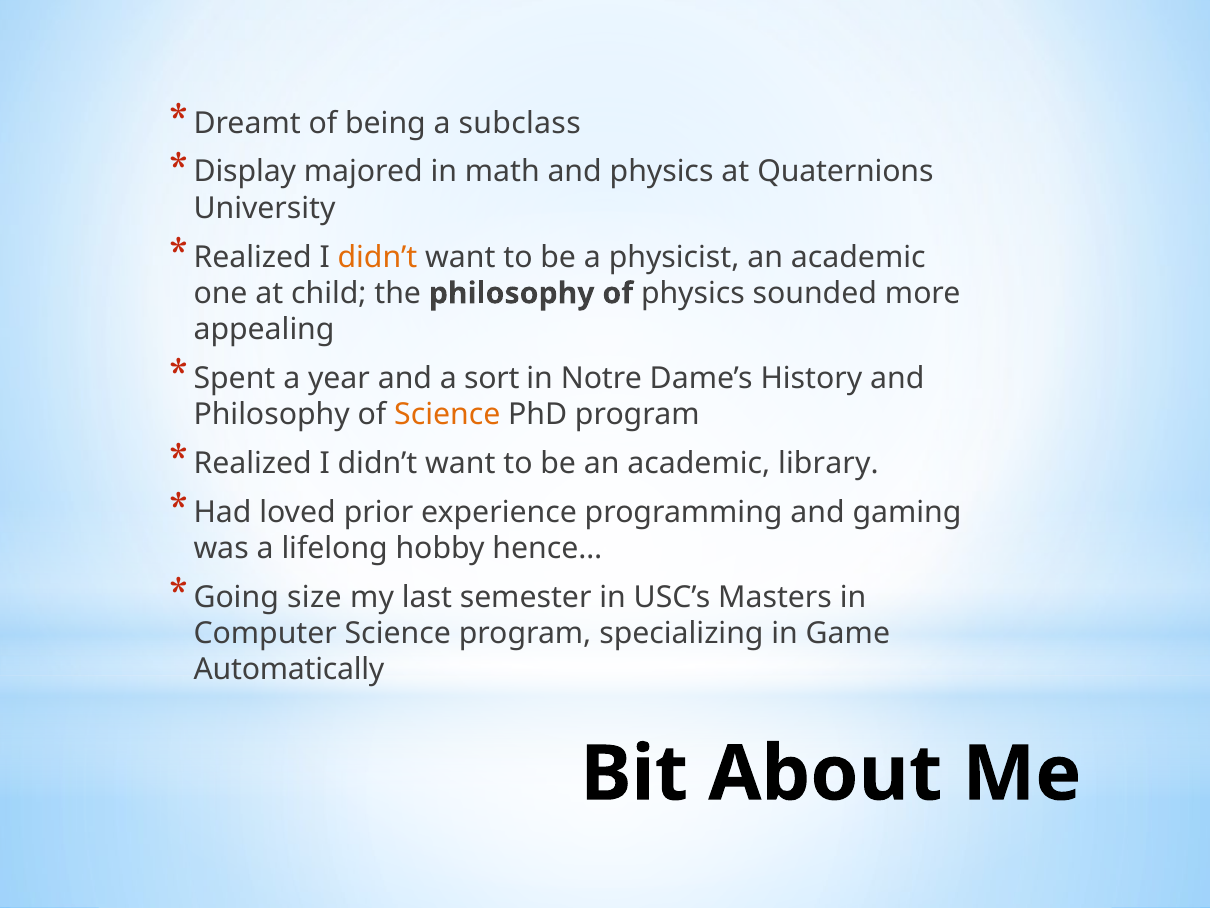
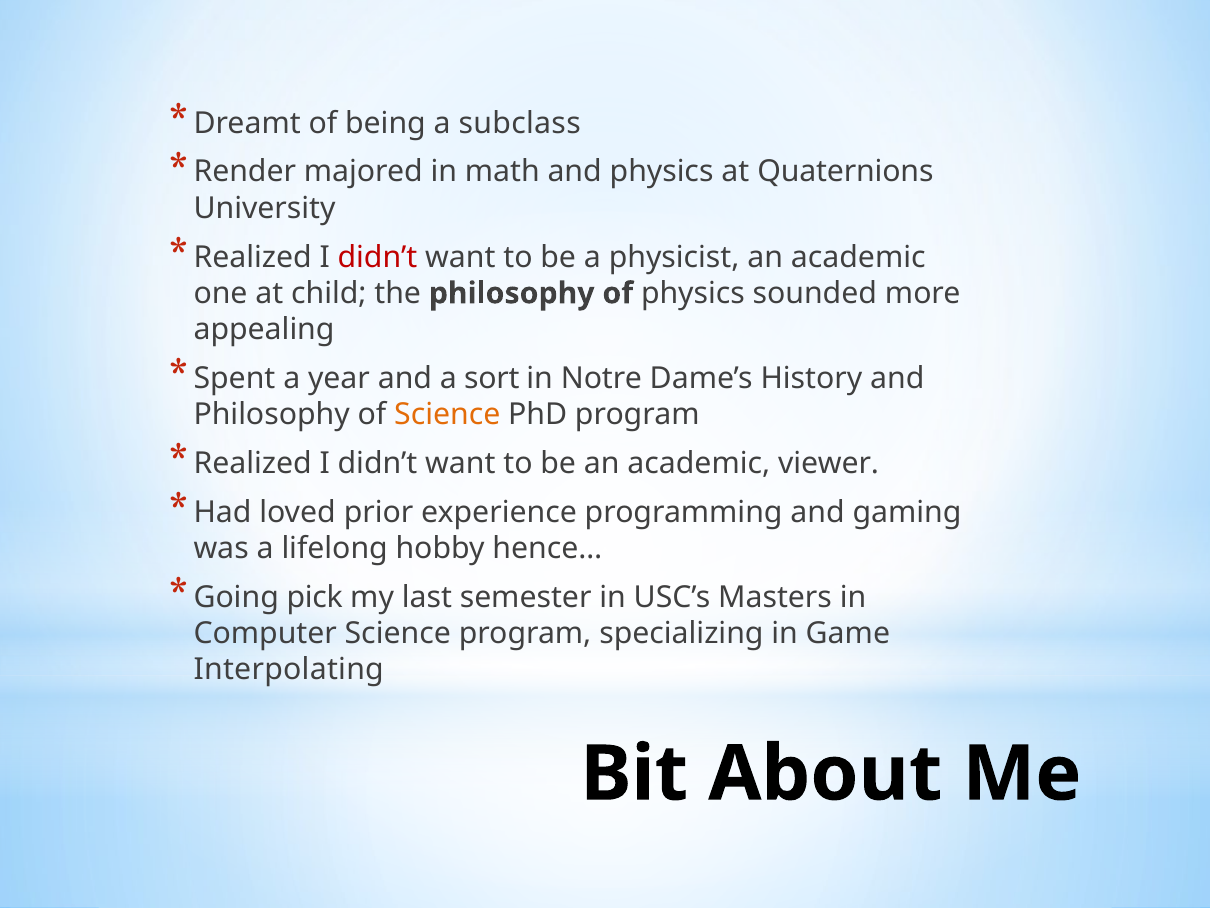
Display: Display -> Render
didn’t at (378, 257) colour: orange -> red
library: library -> viewer
size: size -> pick
Automatically: Automatically -> Interpolating
